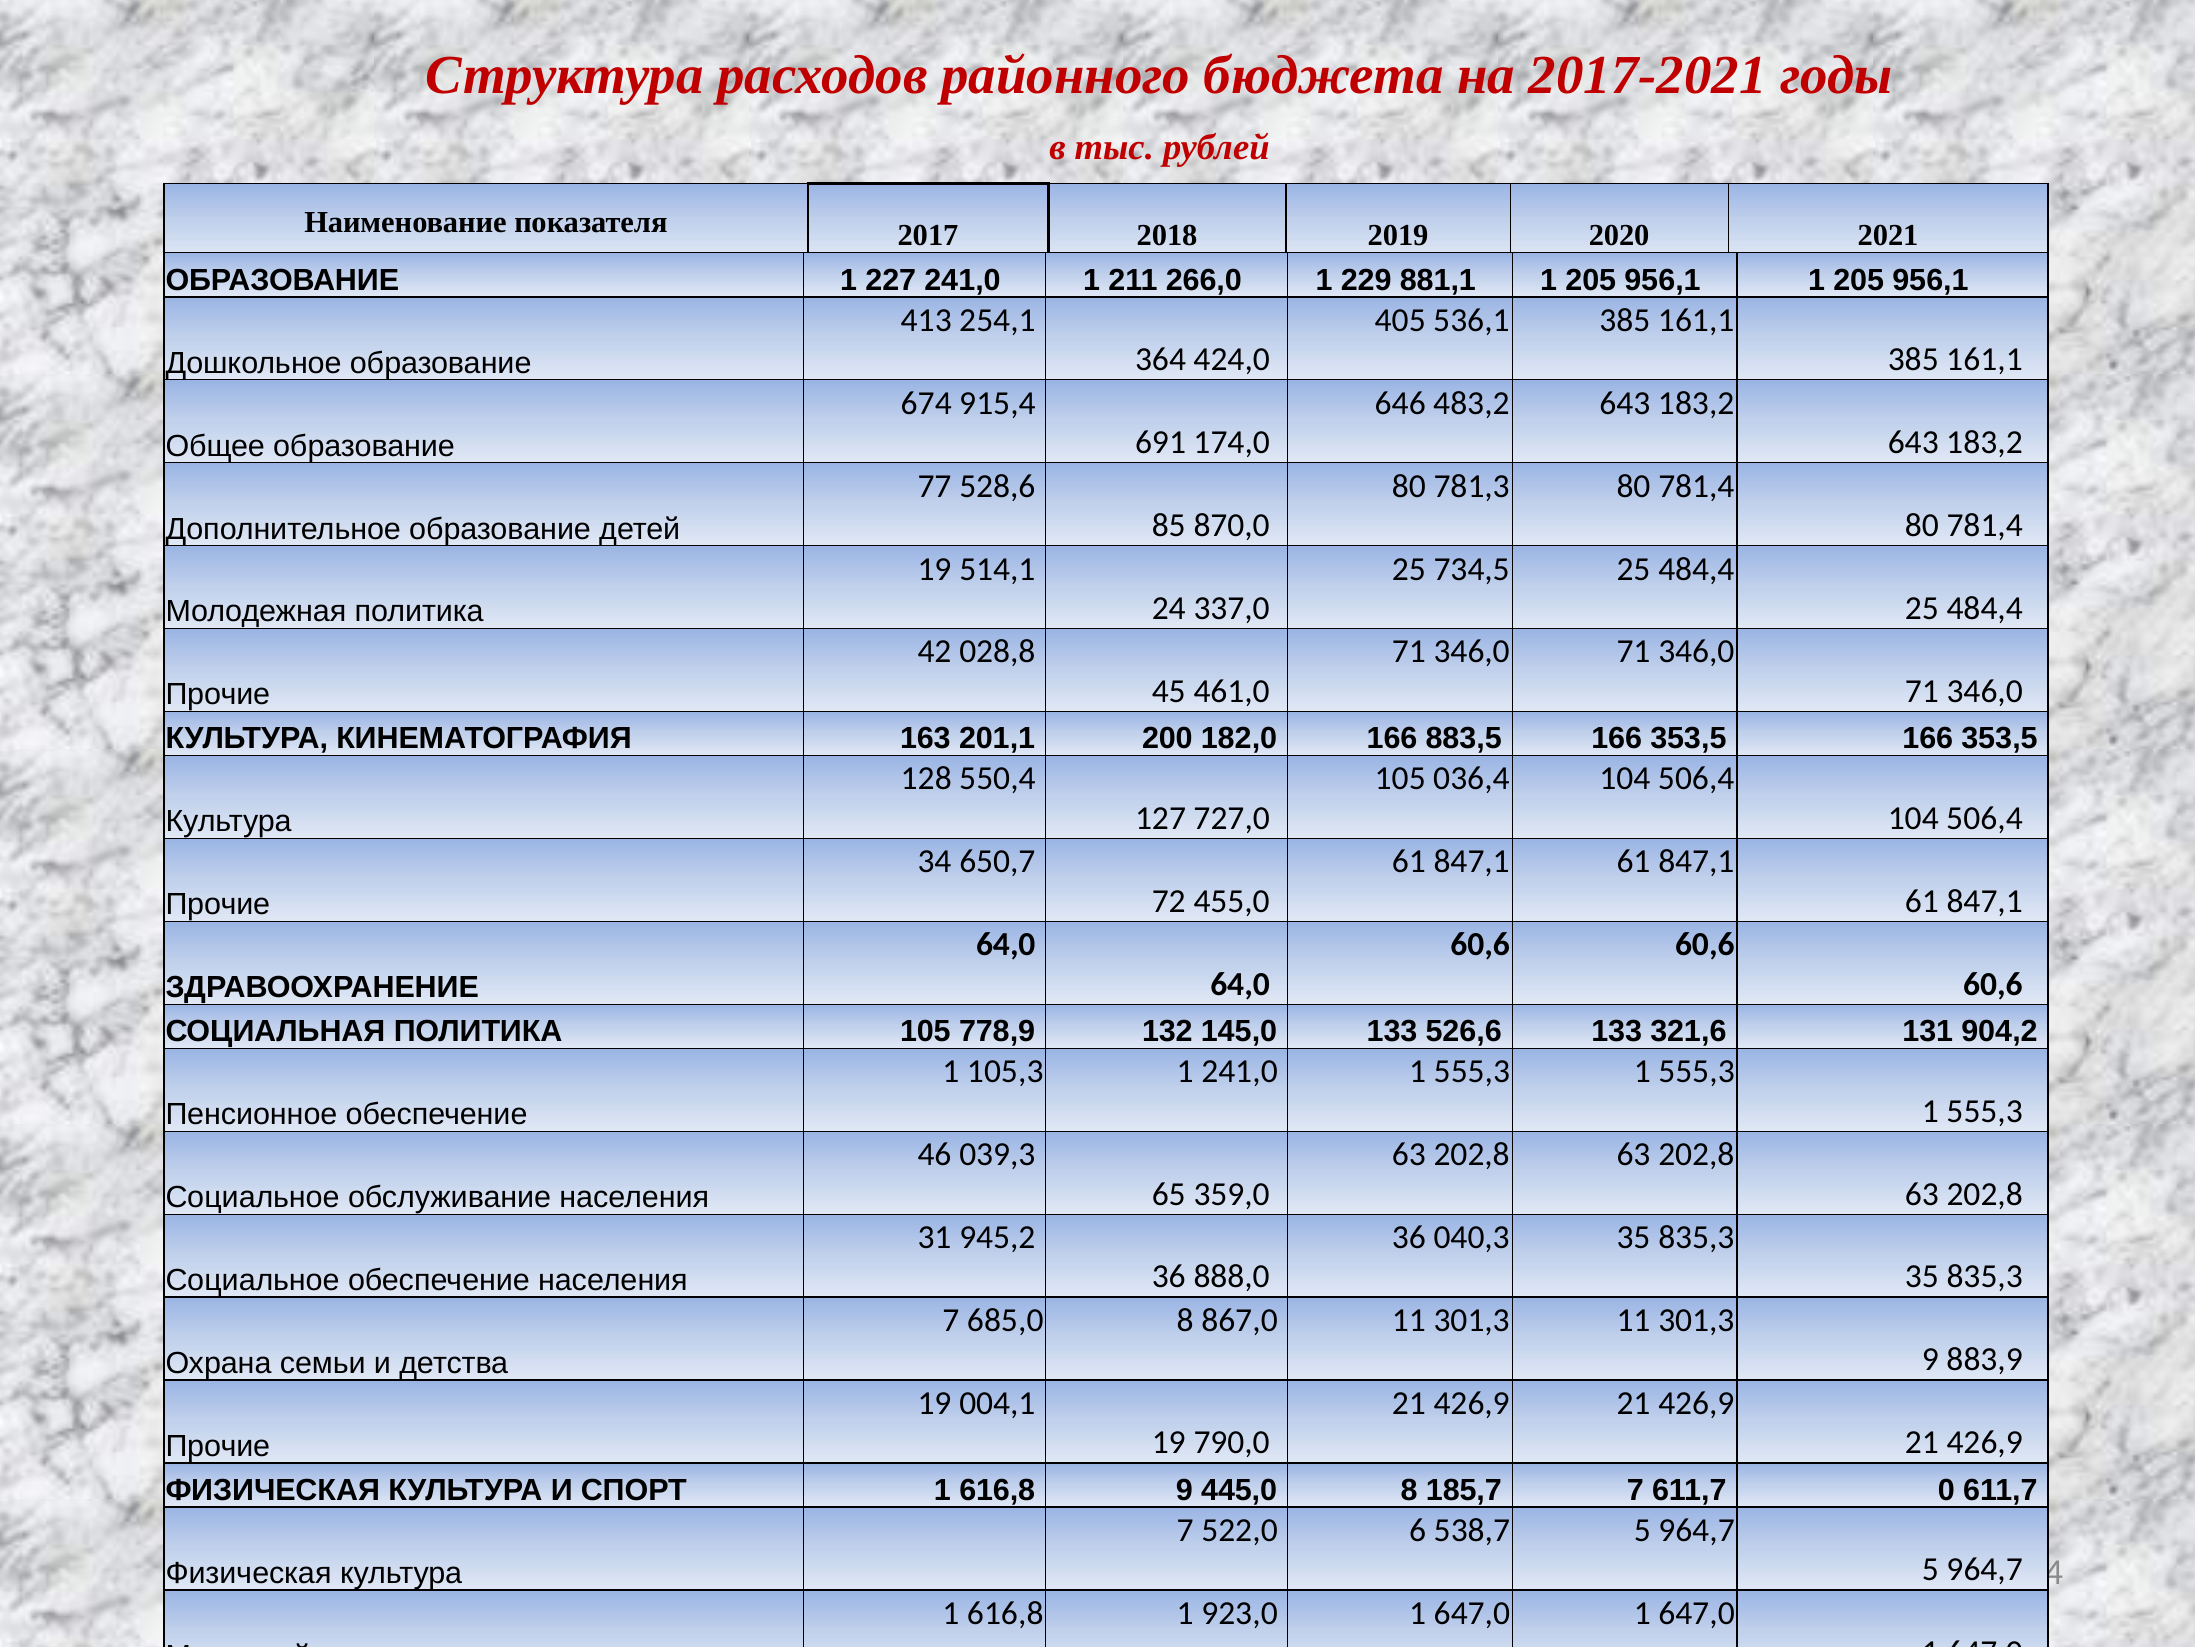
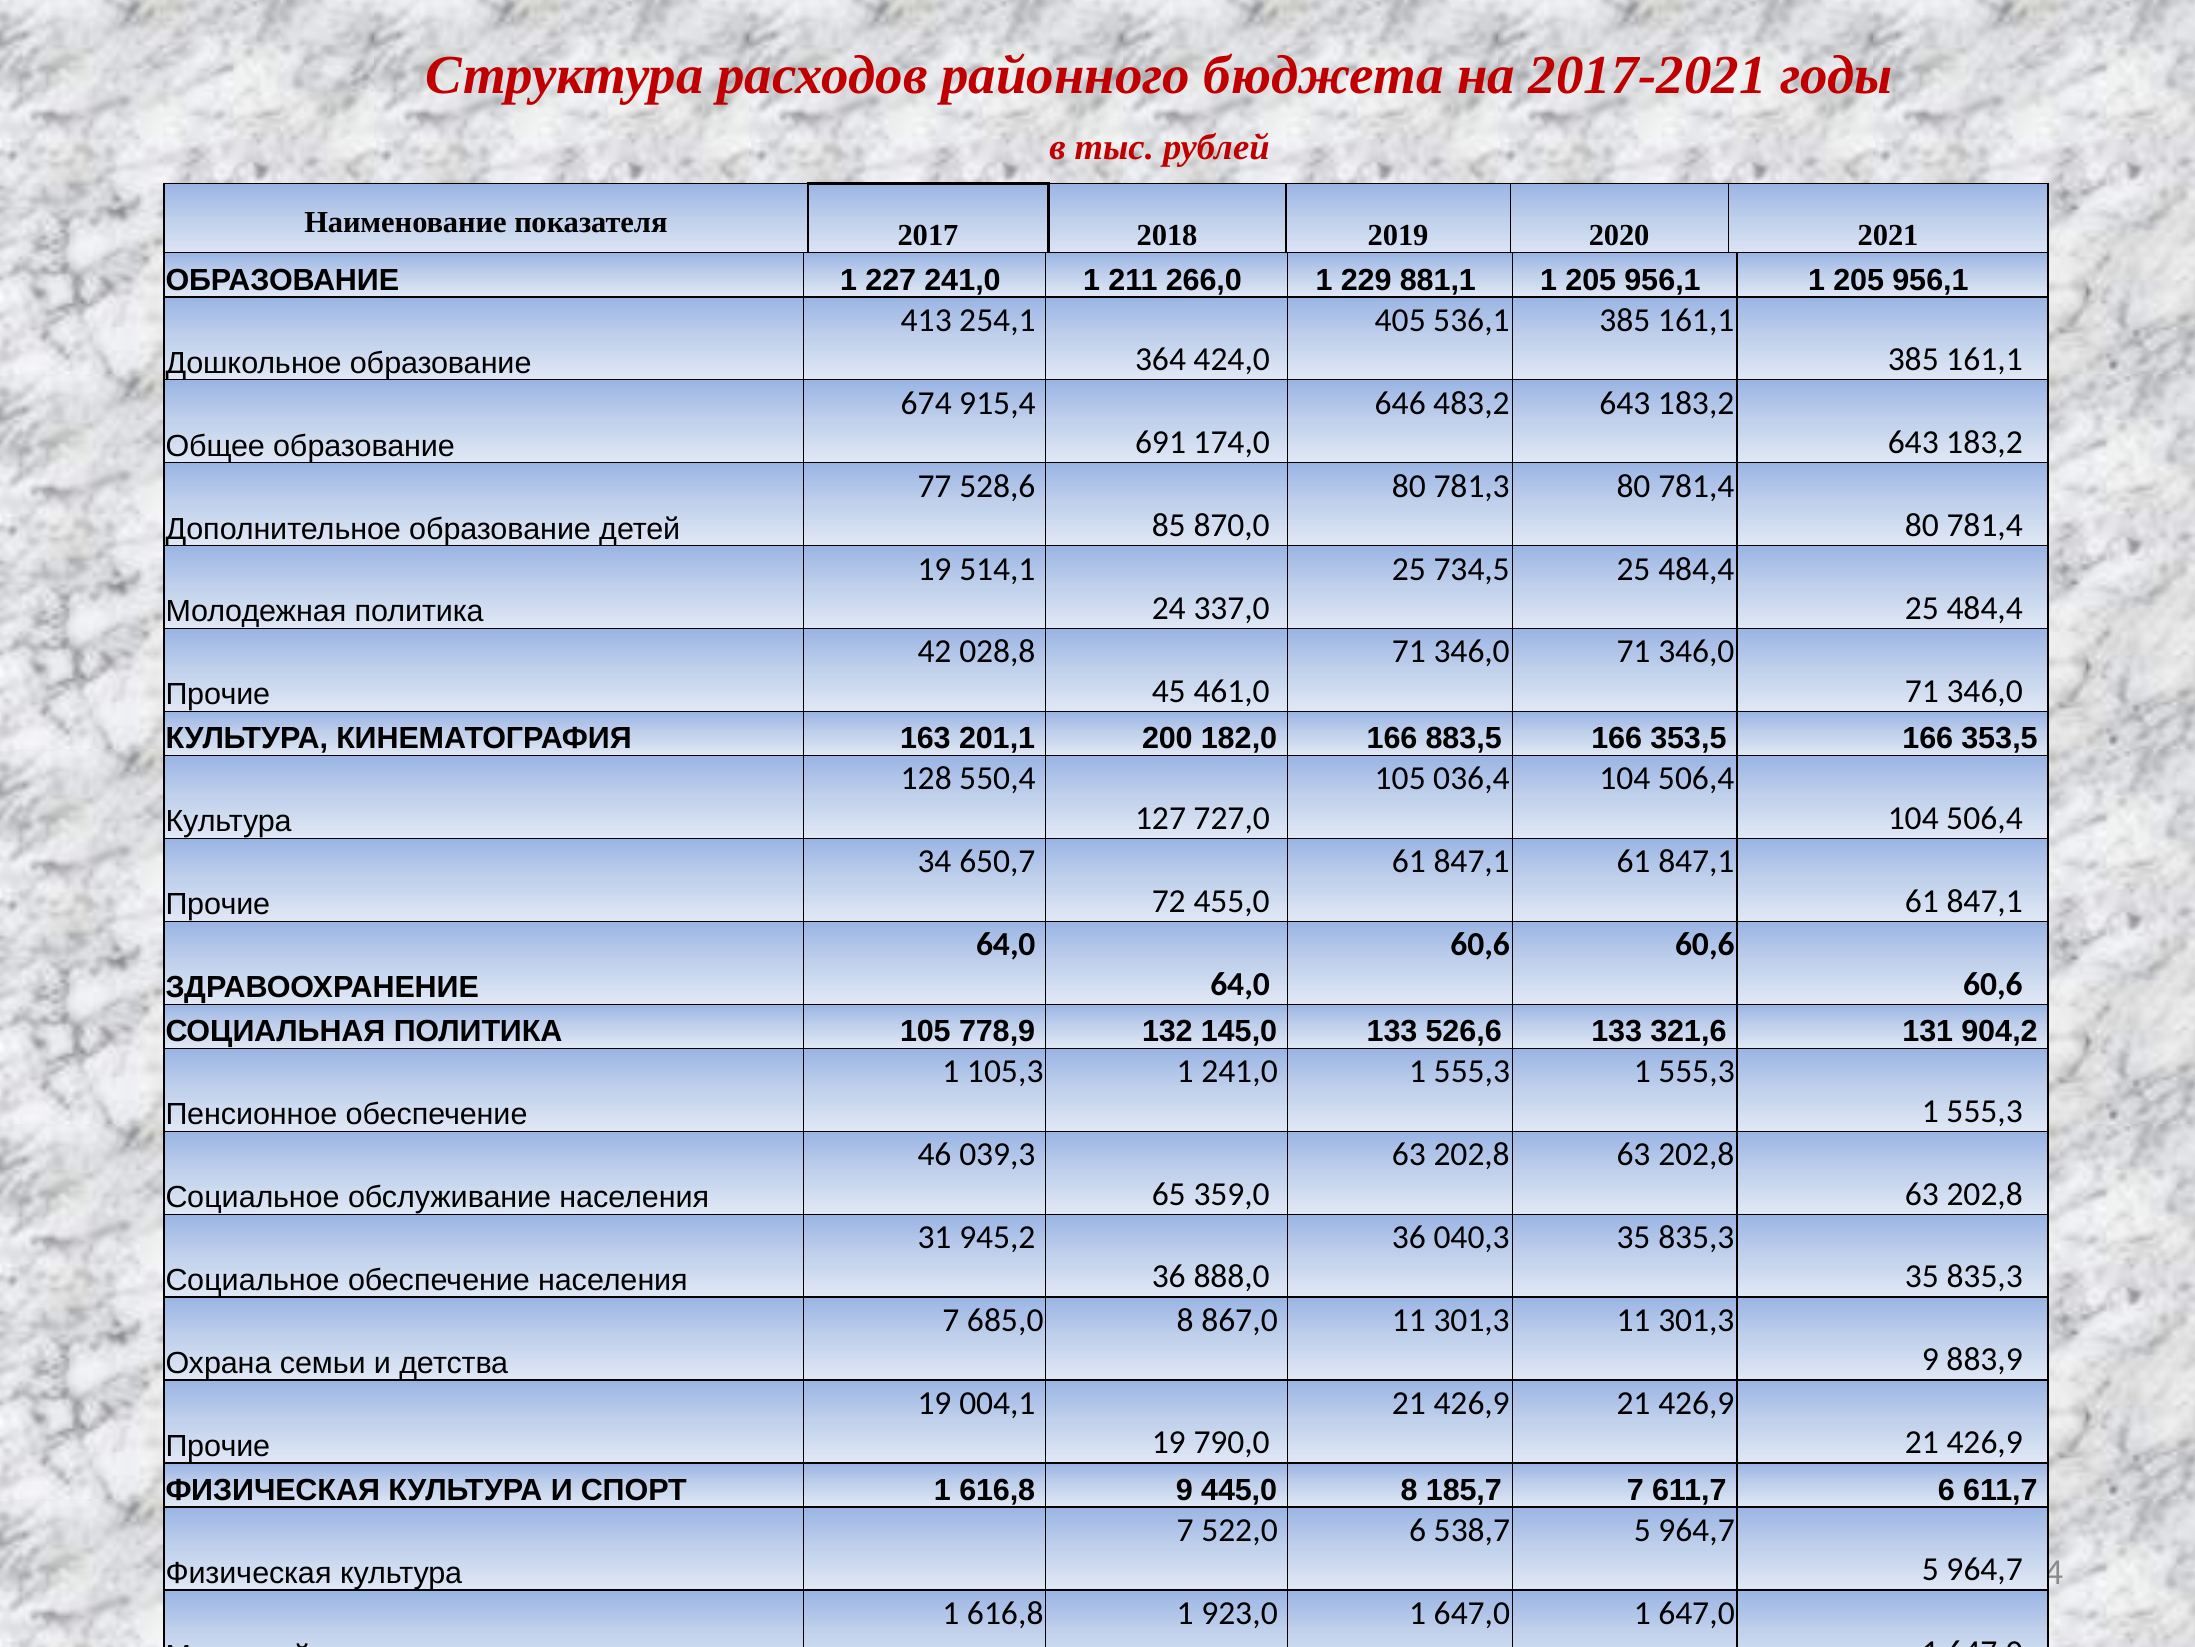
611,7 0: 0 -> 6
